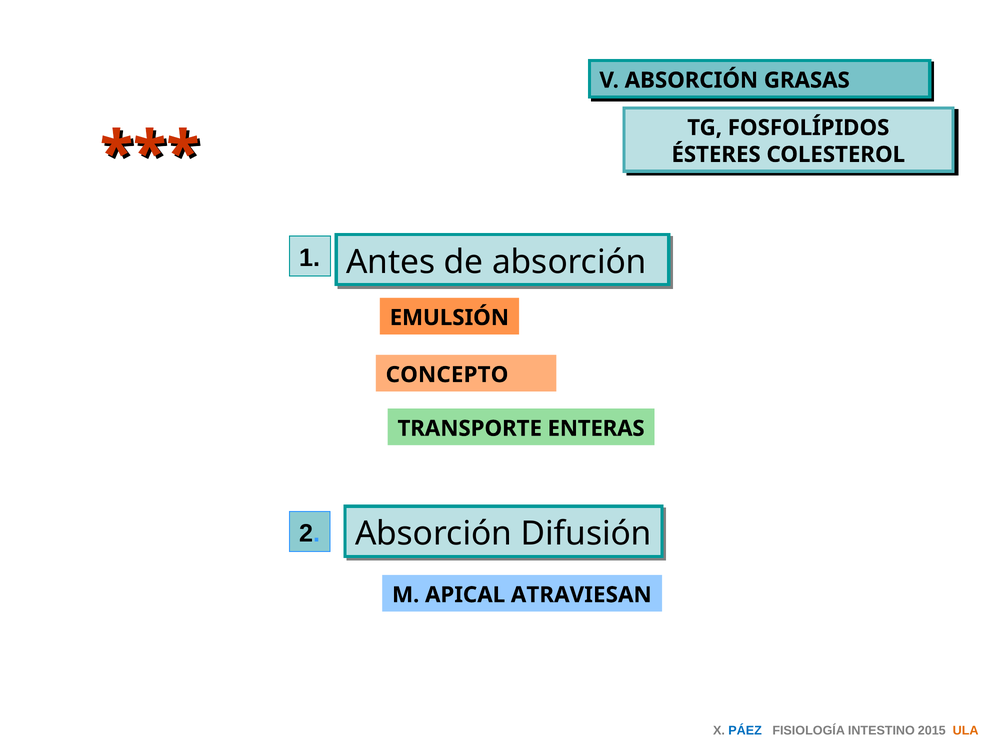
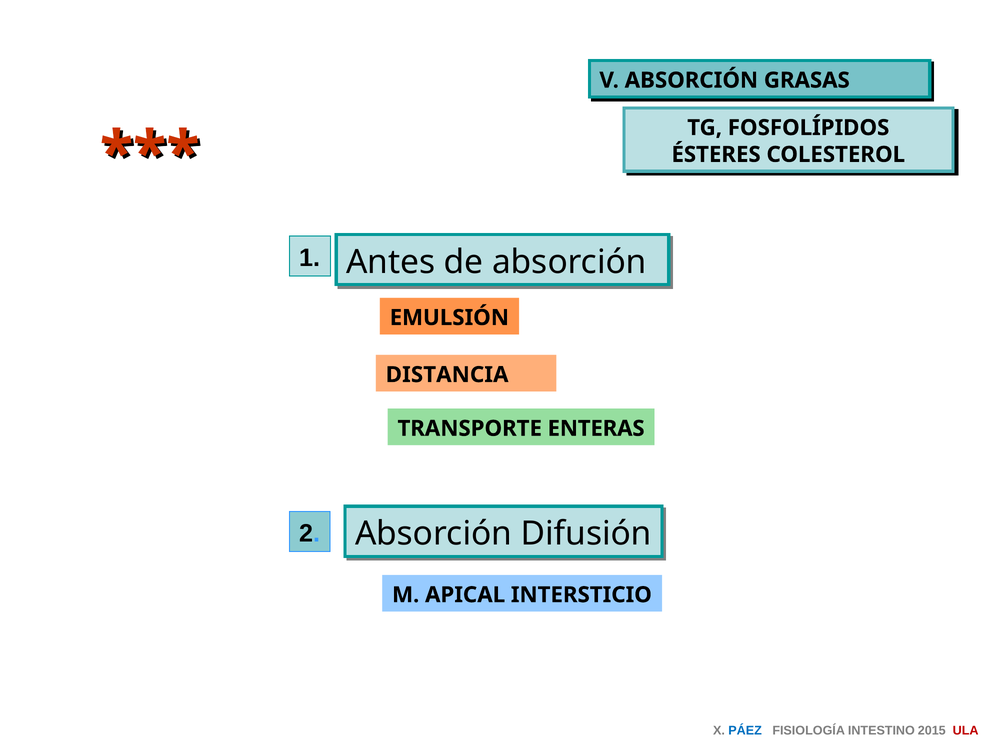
CONCEPTO: CONCEPTO -> DISTANCIA
ATRAVIESAN: ATRAVIESAN -> INTERSTICIO
ULA colour: orange -> red
